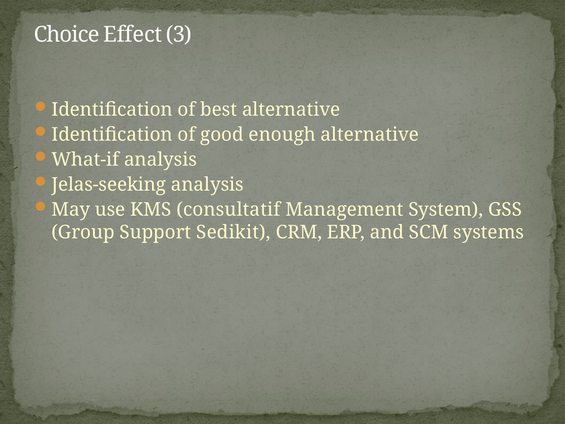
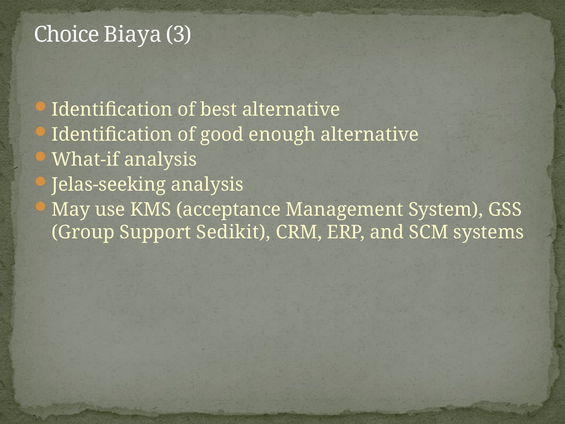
Effect: Effect -> Biaya
consultatif: consultatif -> acceptance
